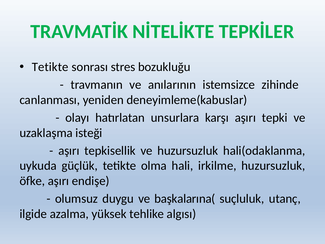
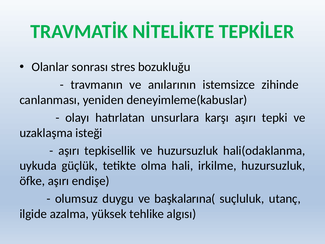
Tetikte at (50, 67): Tetikte -> Olanlar
